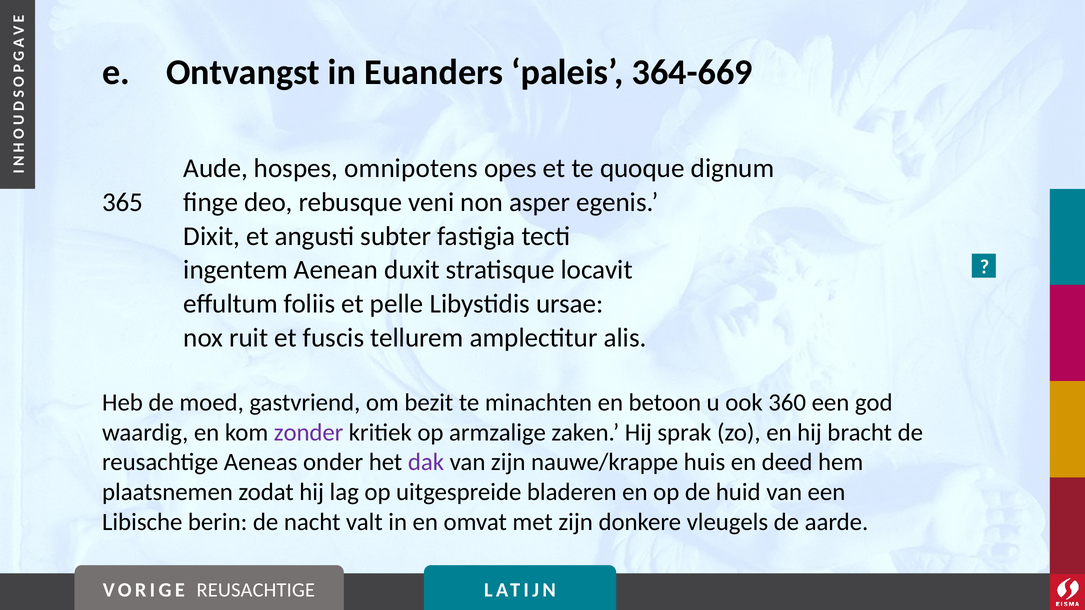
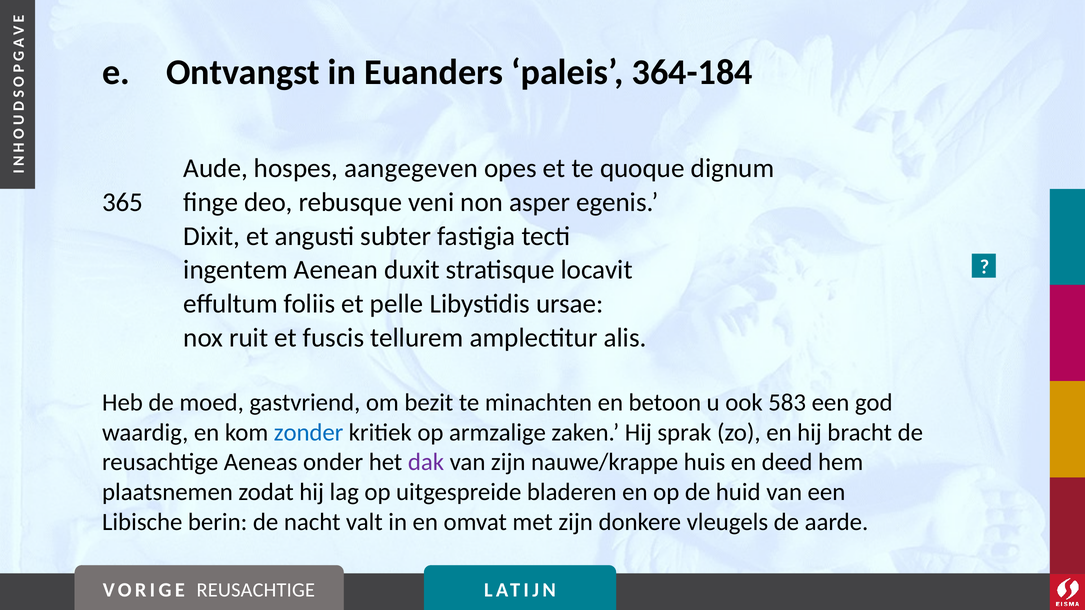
364-669: 364-669 -> 364-184
omnipotens: omnipotens -> aangegeven
360: 360 -> 583
zonder colour: purple -> blue
